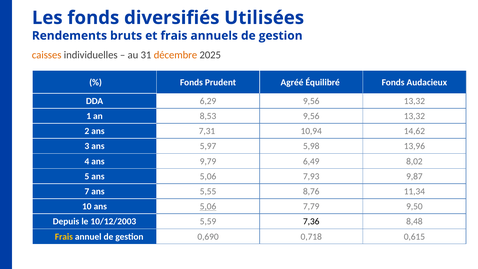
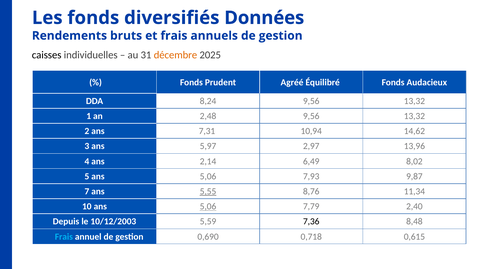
Utilisées: Utilisées -> Données
caisses colour: orange -> black
6,29: 6,29 -> 8,24
8,53: 8,53 -> 2,48
5,98: 5,98 -> 2,97
9,79: 9,79 -> 2,14
5,55 underline: none -> present
9,50: 9,50 -> 2,40
Frais at (64, 237) colour: yellow -> light blue
